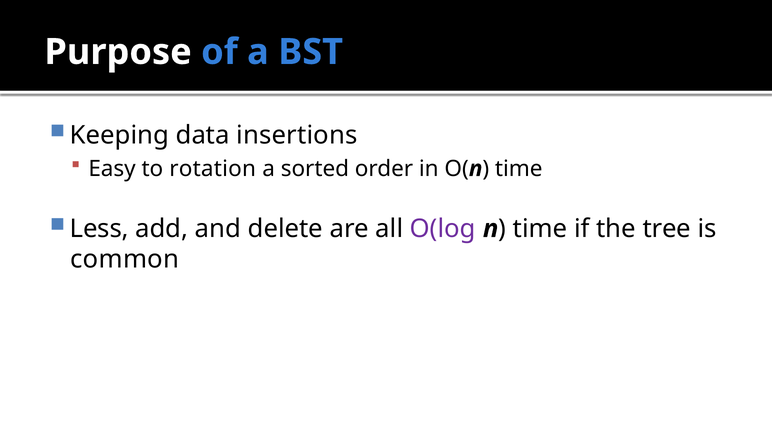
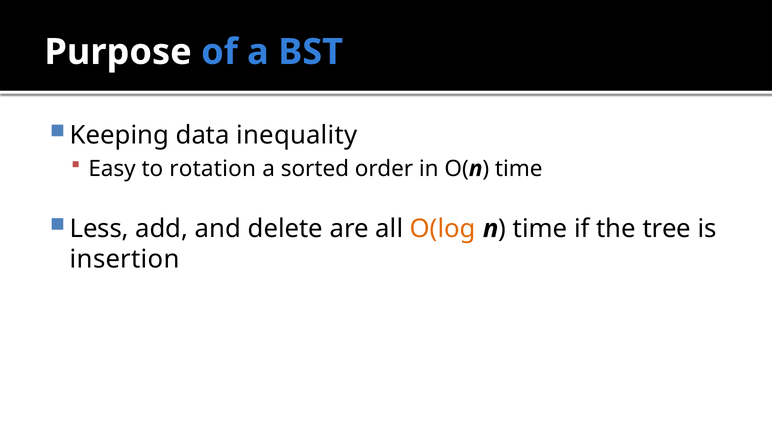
insertions: insertions -> inequality
O(log colour: purple -> orange
common: common -> insertion
